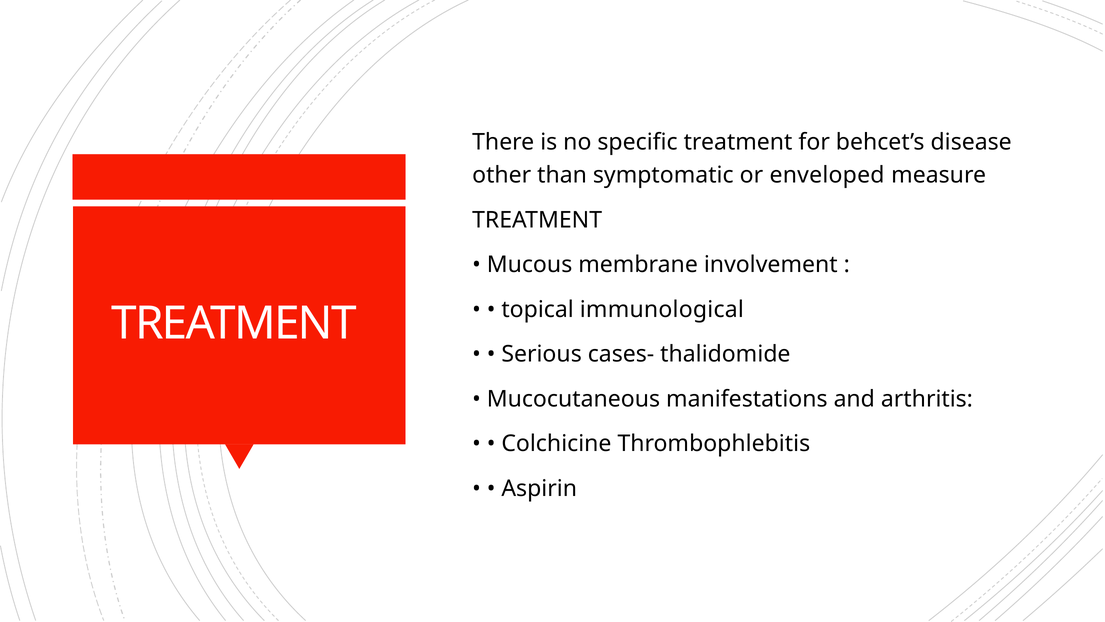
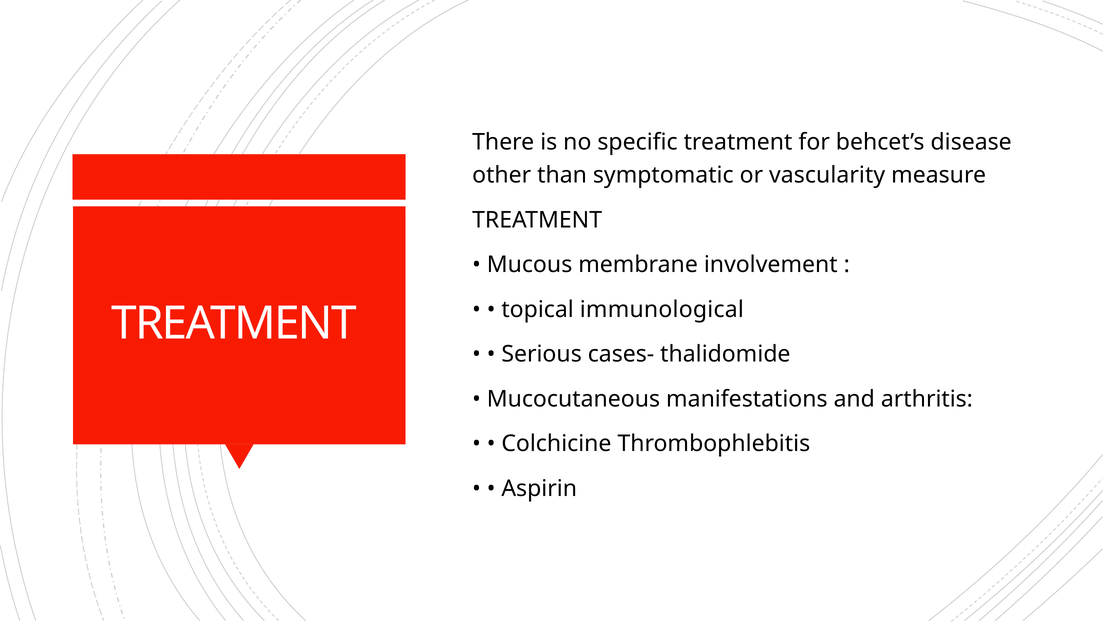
enveloped: enveloped -> vascularity
